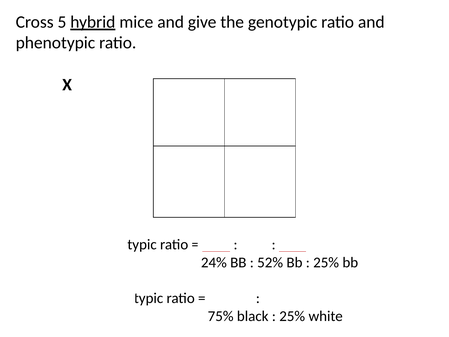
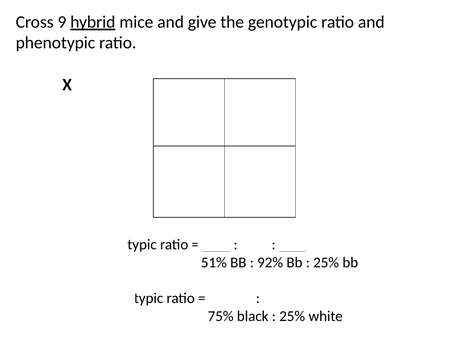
5: 5 -> 9
24%: 24% -> 51%
52%: 52% -> 92%
